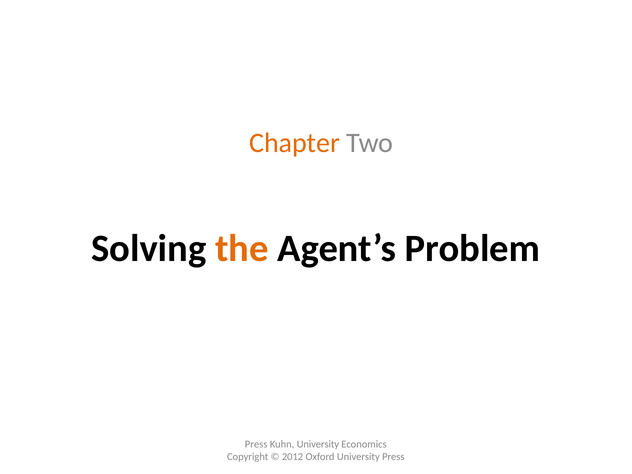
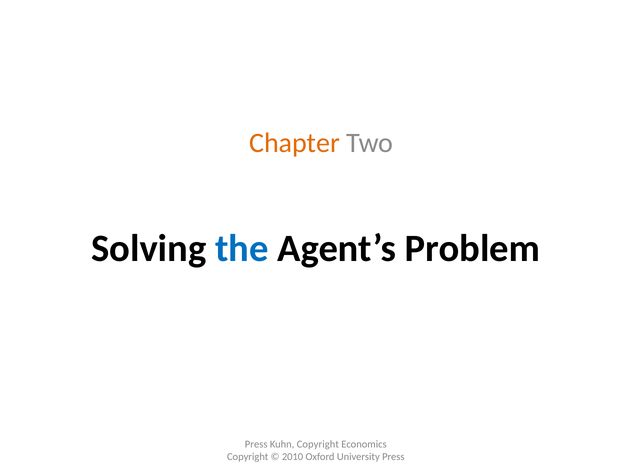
the colour: orange -> blue
Kuhn University: University -> Copyright
2012: 2012 -> 2010
